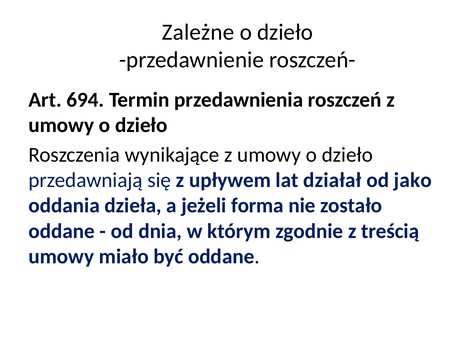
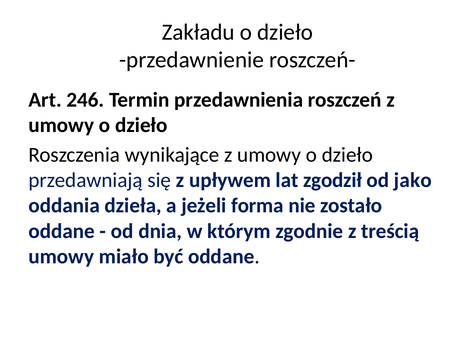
Zależne: Zależne -> Zakładu
694: 694 -> 246
działał: działał -> zgodził
